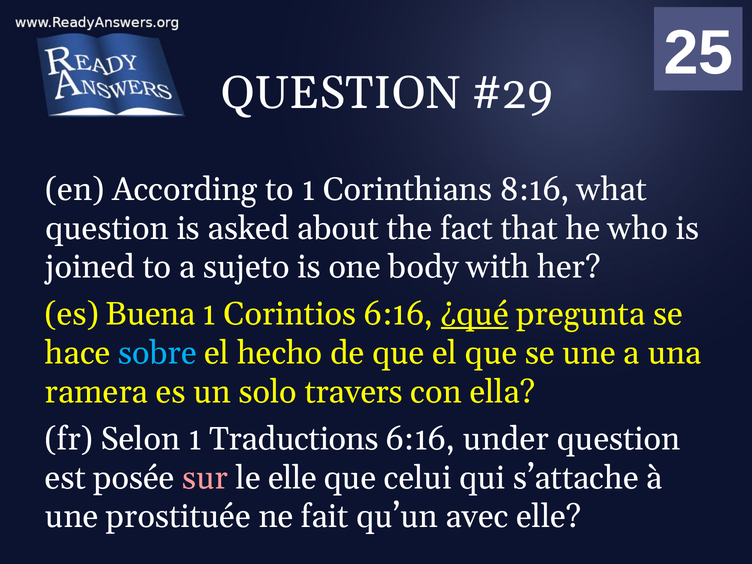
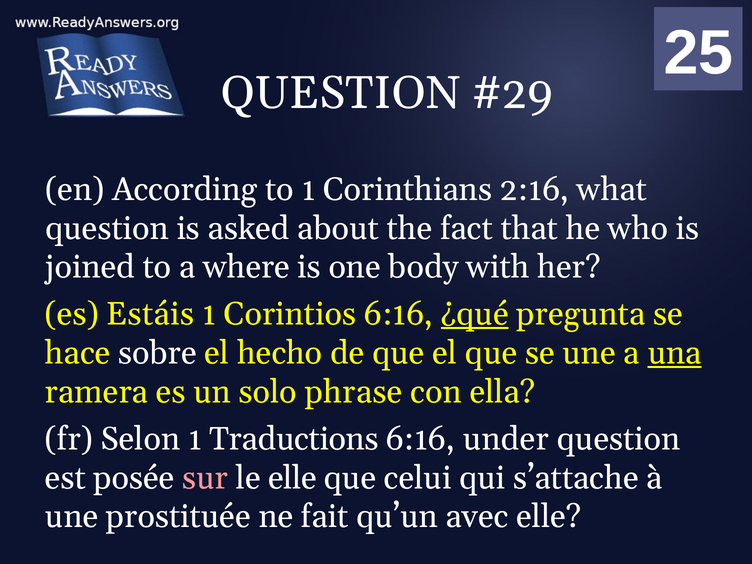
8:16: 8:16 -> 2:16
sujeto: sujeto -> where
Buena: Buena -> Estáis
sobre colour: light blue -> white
una underline: none -> present
travers: travers -> phrase
